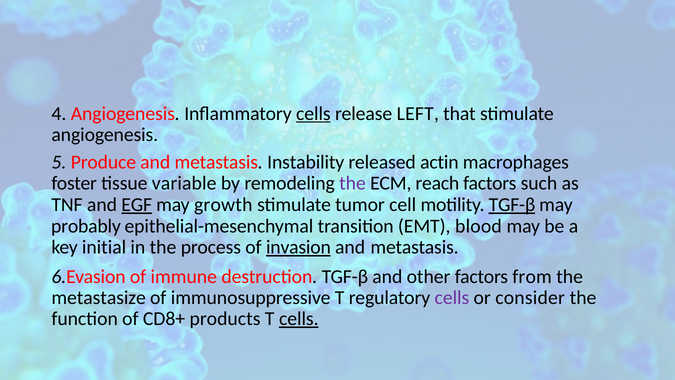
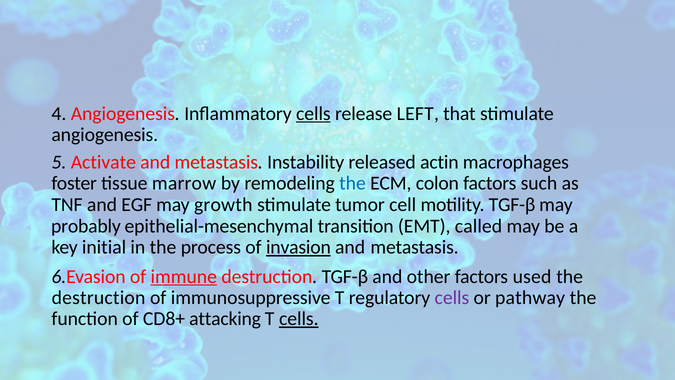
Produce: Produce -> Activate
variable: variable -> marrow
the at (352, 183) colour: purple -> blue
reach: reach -> colon
EGF underline: present -> none
TGF-β at (512, 205) underline: present -> none
blood: blood -> called
immune underline: none -> present
from: from -> used
metastasize at (99, 297): metastasize -> destruction
consider: consider -> pathway
products: products -> attacking
